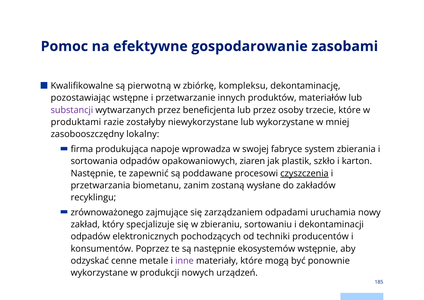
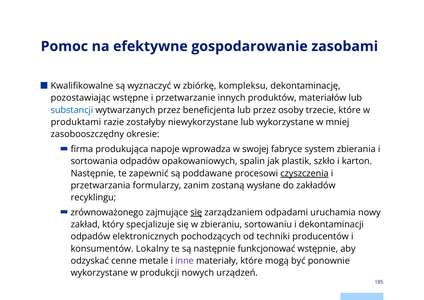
pierwotną: pierwotną -> wyznaczyć
substancji colour: purple -> blue
lokalny: lokalny -> okresie
ziaren: ziaren -> spalin
biometanu: biometanu -> formularzy
się at (196, 212) underline: none -> present
Poprzez: Poprzez -> Lokalny
ekosystemów: ekosystemów -> funkcjonować
